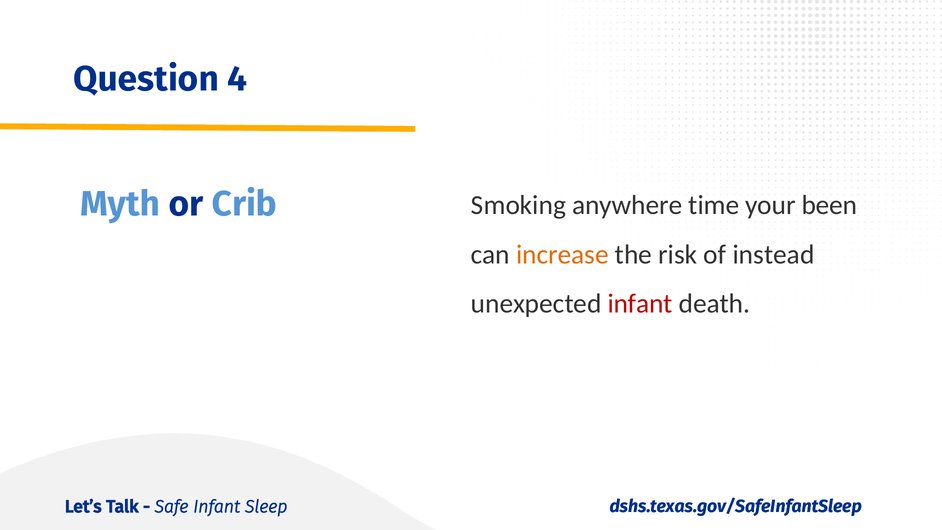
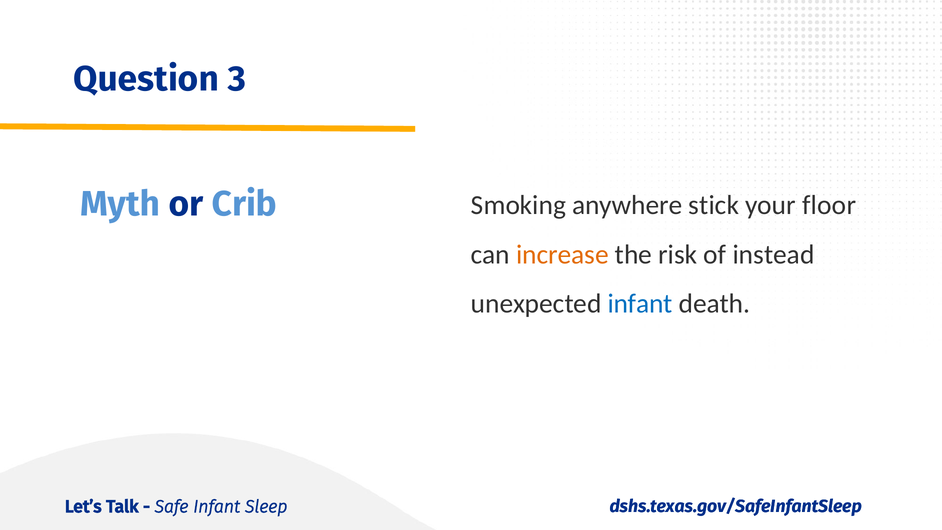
4: 4 -> 3
time: time -> stick
been: been -> floor
infant at (640, 304) colour: red -> blue
